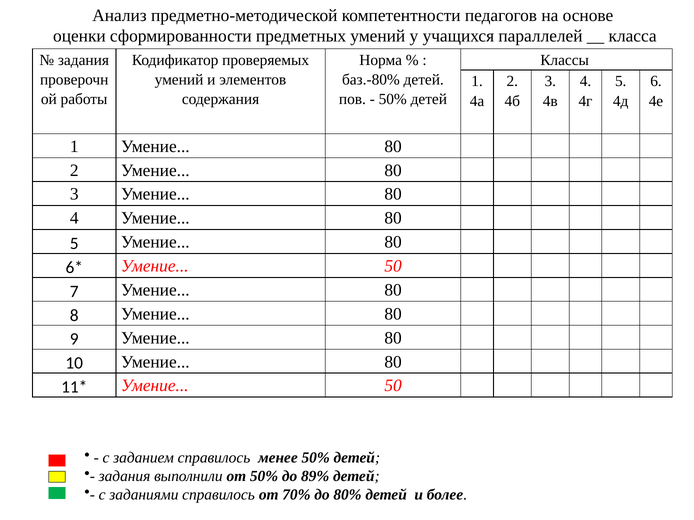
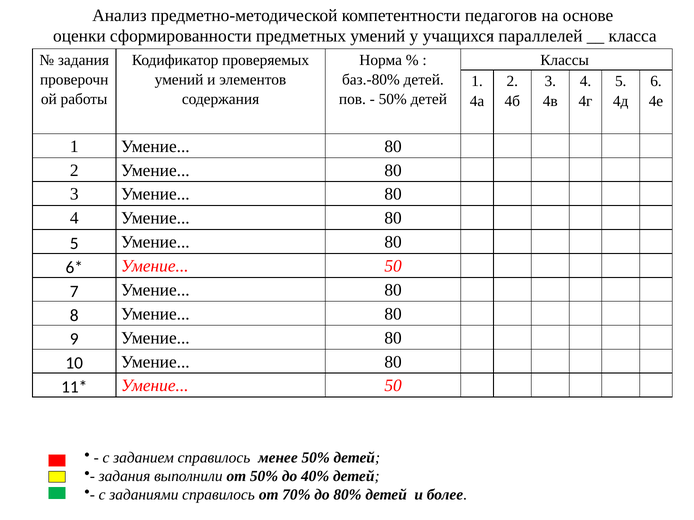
89%: 89% -> 40%
